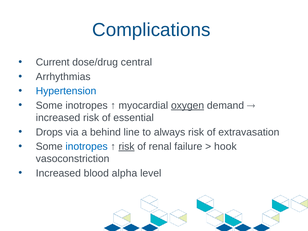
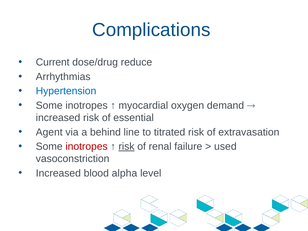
central: central -> reduce
oxygen underline: present -> none
Drops: Drops -> Agent
always: always -> titrated
inotropes at (87, 146) colour: blue -> red
hook: hook -> used
